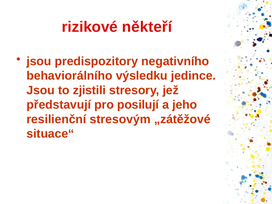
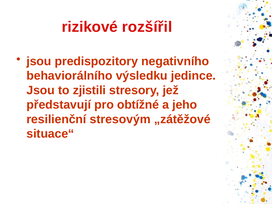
někteří: někteří -> rozšířil
posilují: posilují -> obtížné
